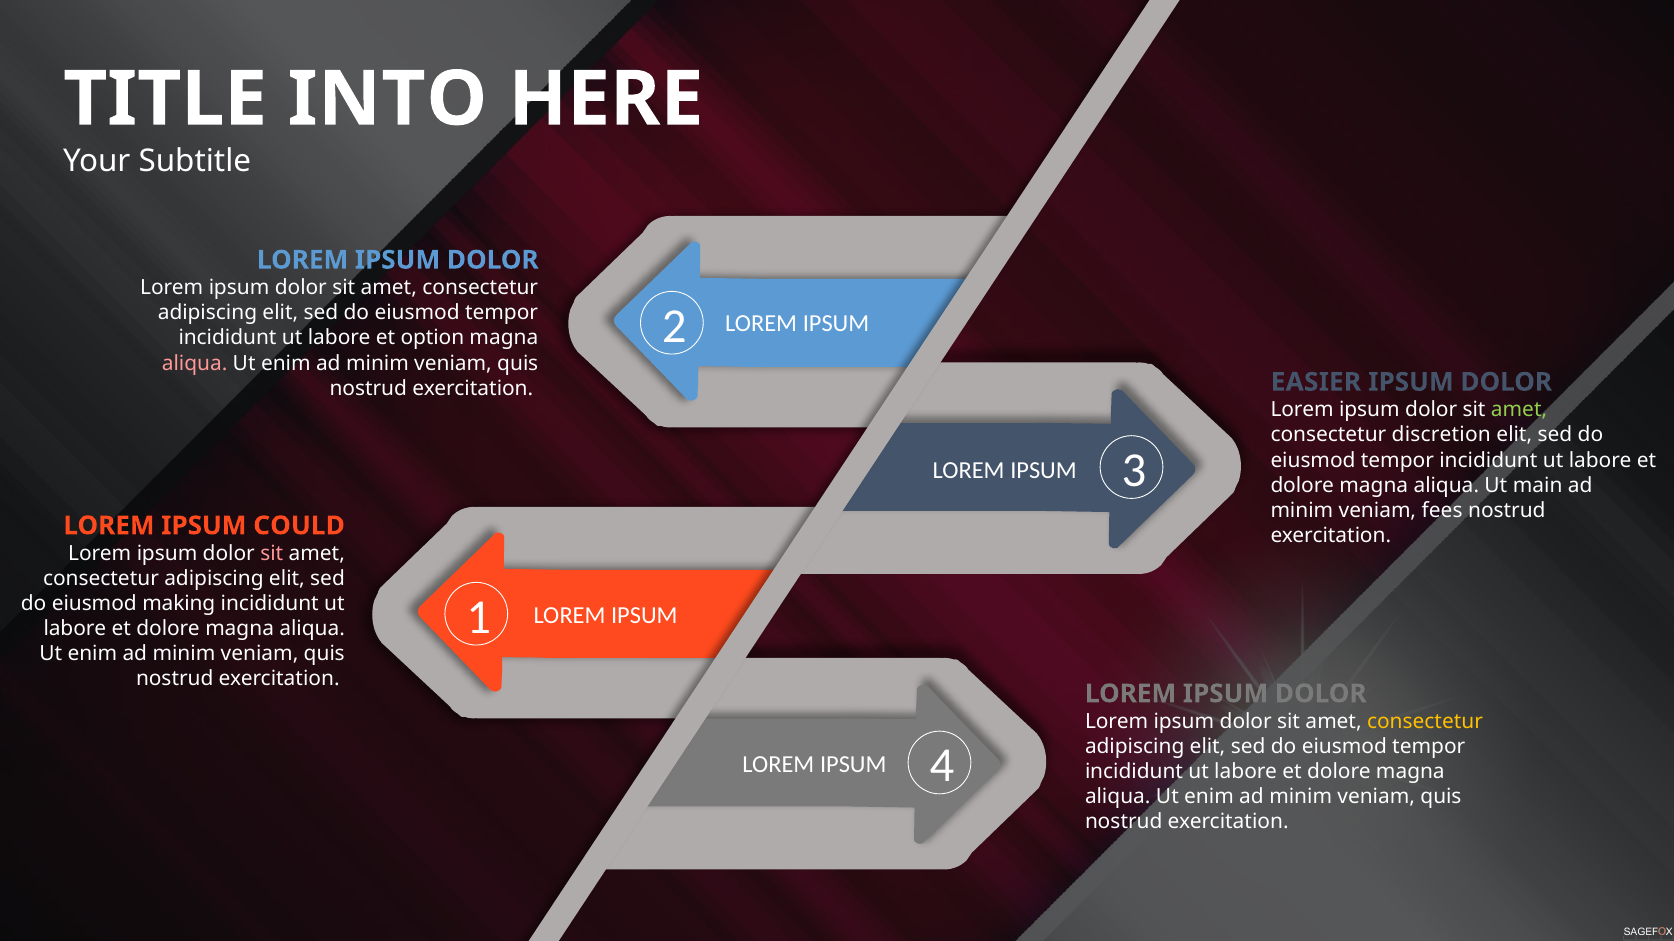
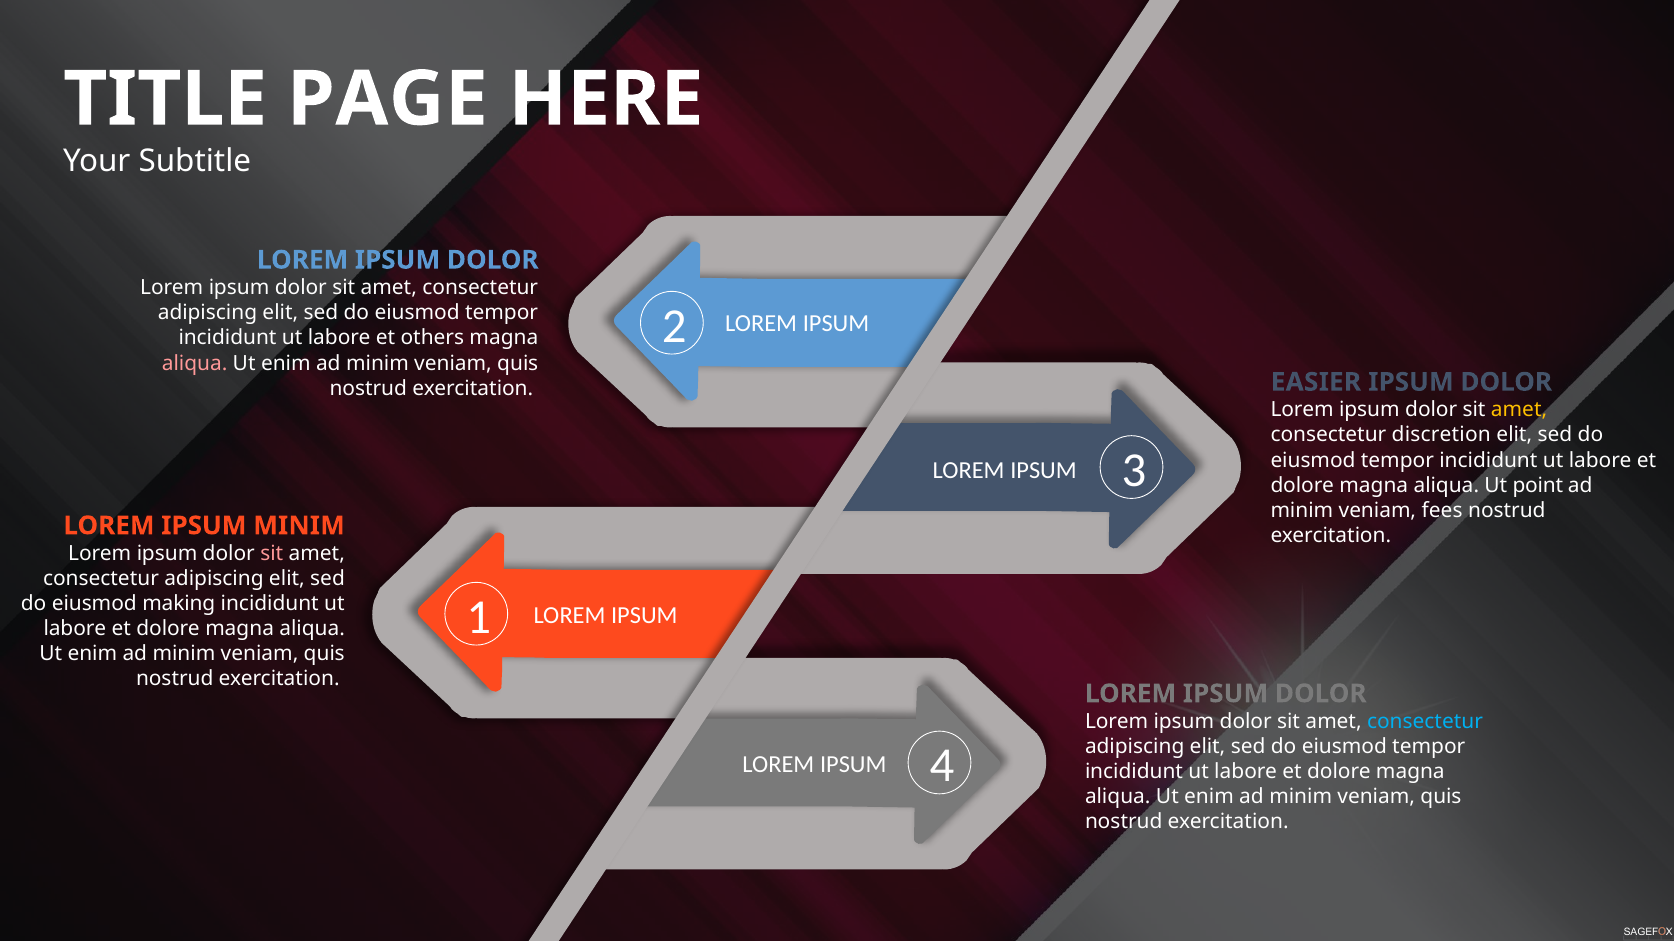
INTO: INTO -> PAGE
option: option -> others
amet at (1519, 410) colour: light green -> yellow
main: main -> point
IPSUM COULD: COULD -> MINIM
consectetur at (1425, 722) colour: yellow -> light blue
